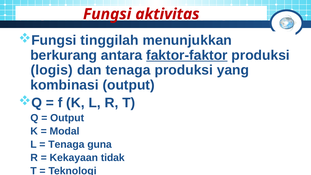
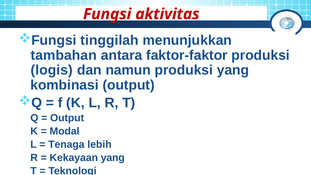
berkurang: berkurang -> tambahan
faktor-faktor underline: present -> none
dan tenaga: tenaga -> namun
guna: guna -> lebih
Kekayaan tidak: tidak -> yang
